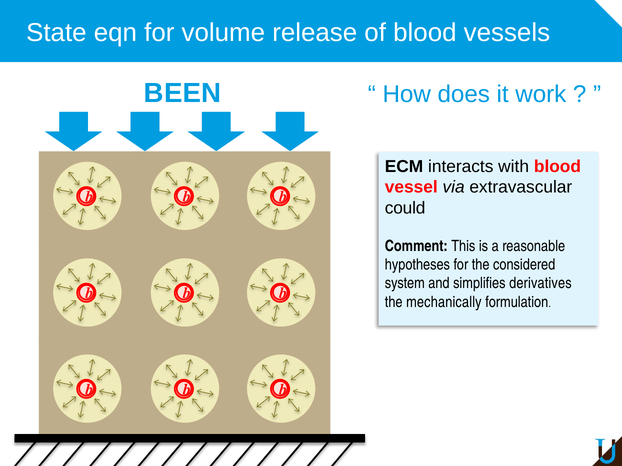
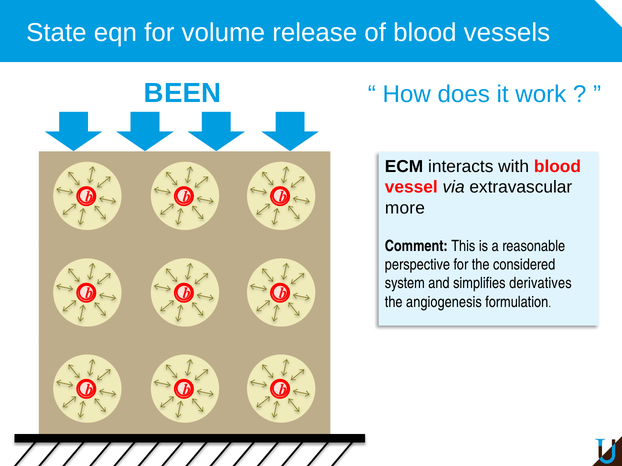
could: could -> more
hypotheses: hypotheses -> perspective
mechanically: mechanically -> angiogenesis
